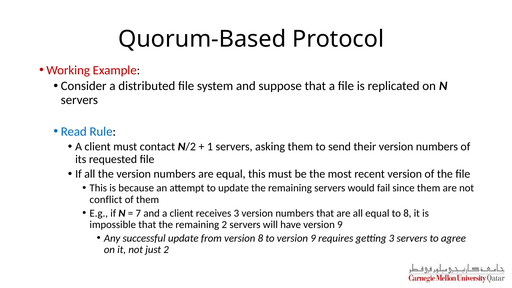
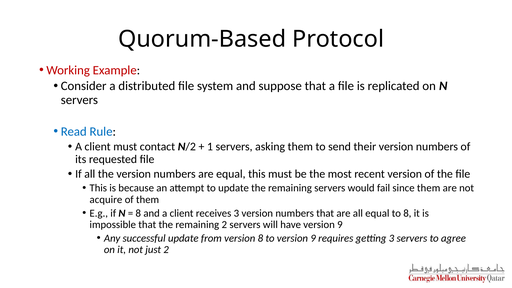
conflict: conflict -> acquire
7 at (138, 213): 7 -> 8
